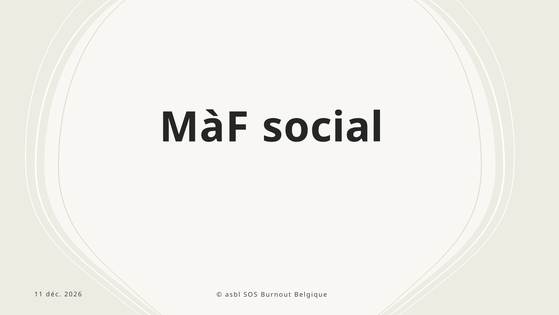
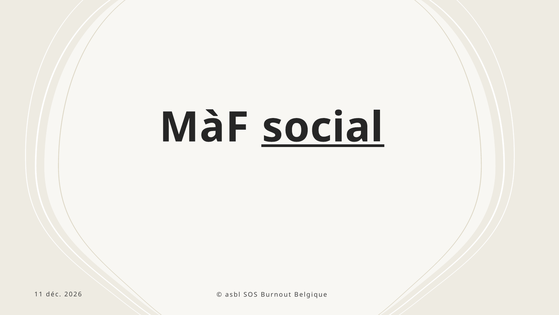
social underline: none -> present
